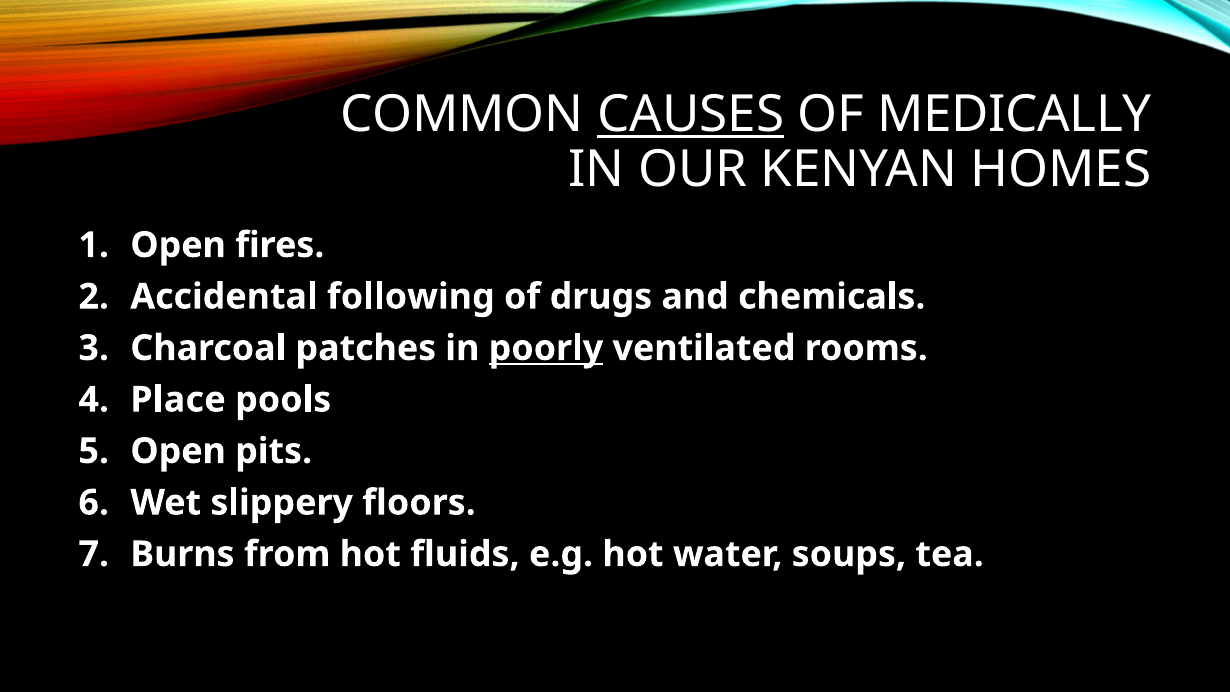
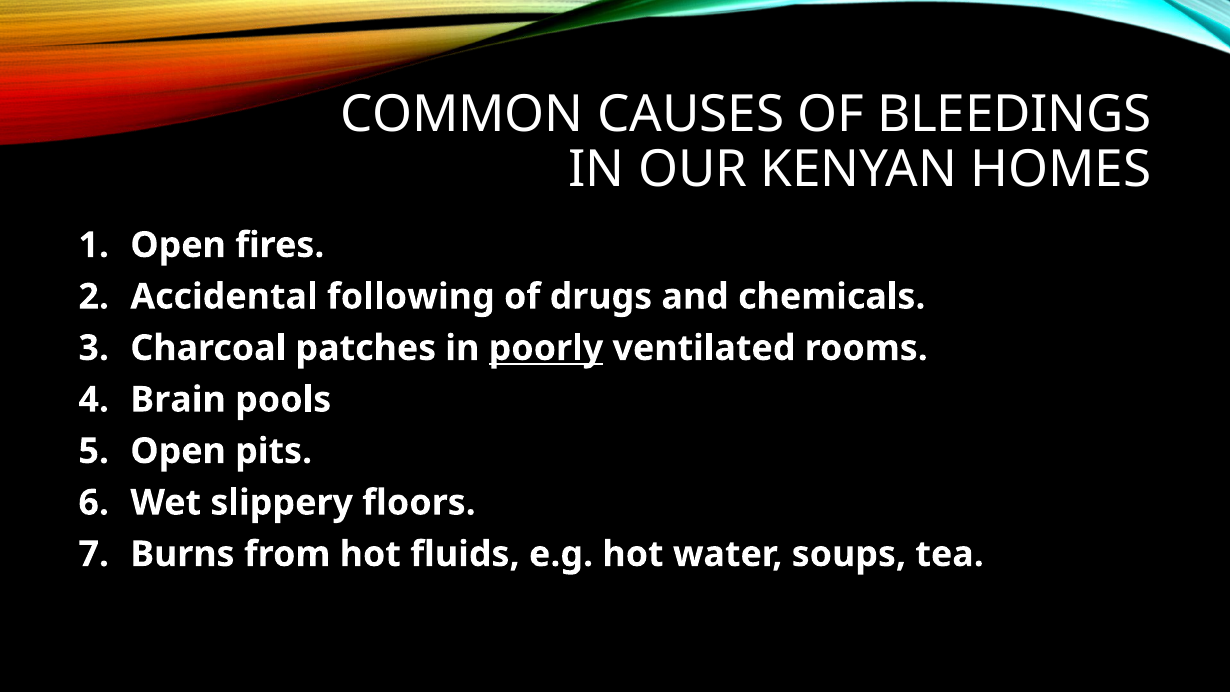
CAUSES underline: present -> none
MEDICALLY: MEDICALLY -> BLEEDINGS
Place: Place -> Brain
